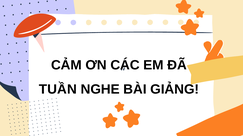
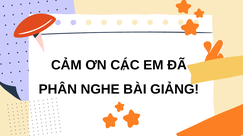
TUẦN: TUẦN -> PHÂN
